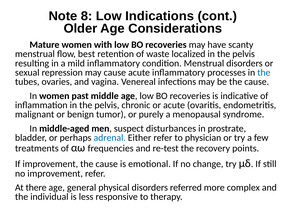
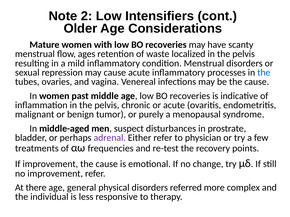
8: 8 -> 2
Indications: Indications -> Intensifiers
best: best -> ages
adrenal colour: blue -> purple
